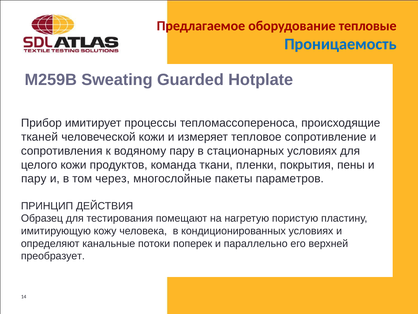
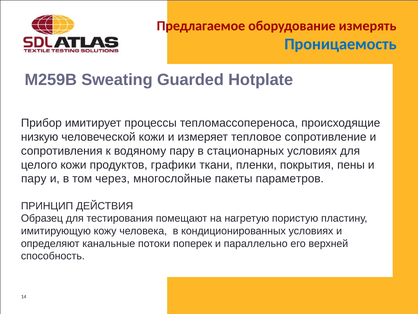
тепловые: тепловые -> измерять
тканей: тканей -> низкую
команда: команда -> графики
преобразует: преобразует -> способность
